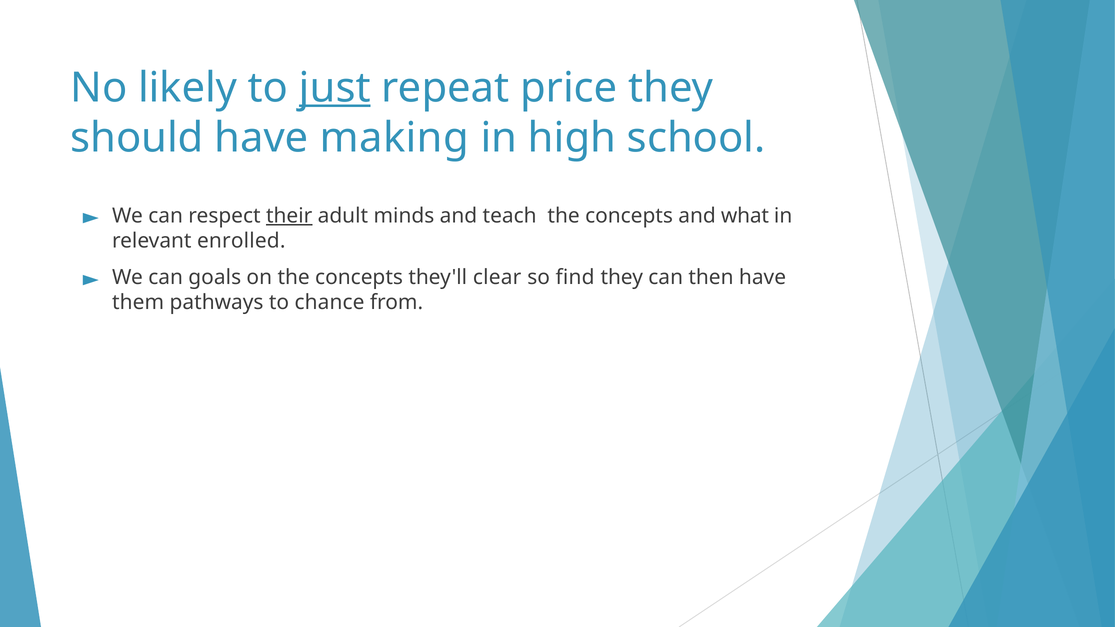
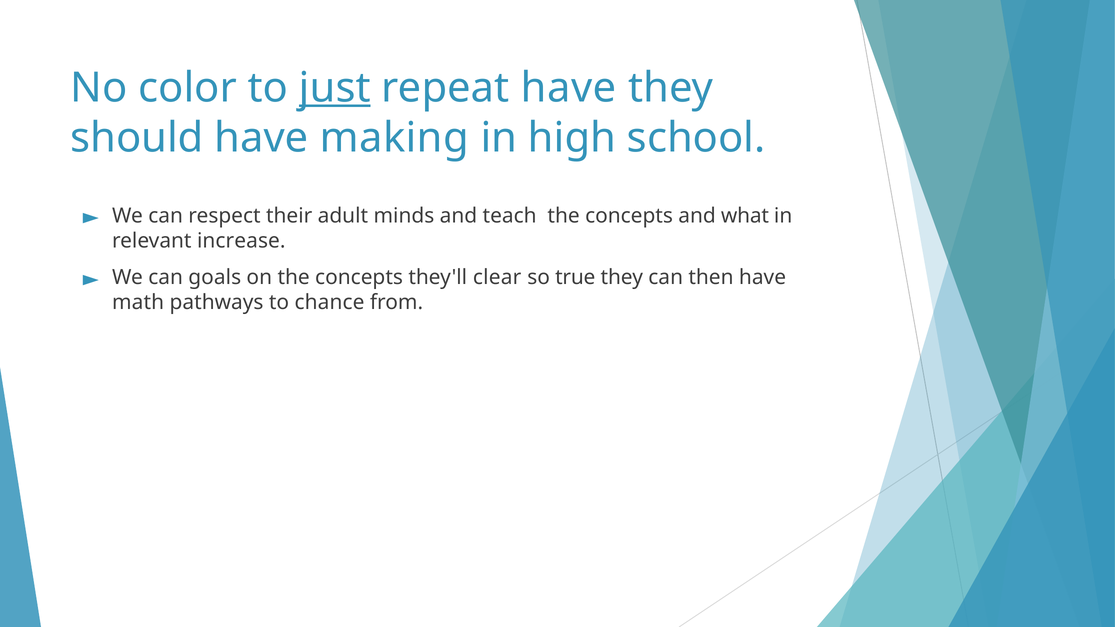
likely: likely -> color
repeat price: price -> have
their underline: present -> none
enrolled: enrolled -> increase
find: find -> true
them: them -> math
